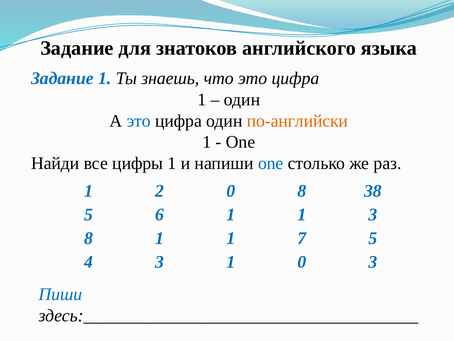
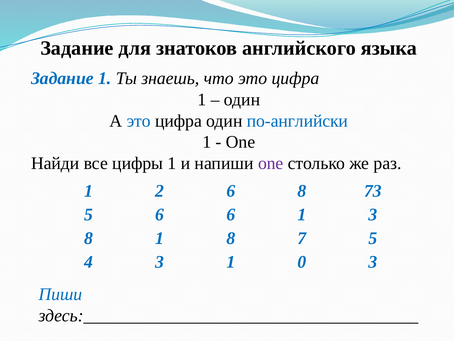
по-английски colour: orange -> blue
one at (271, 163) colour: blue -> purple
2 0: 0 -> 6
38: 38 -> 73
6 1: 1 -> 6
8 1 1: 1 -> 8
